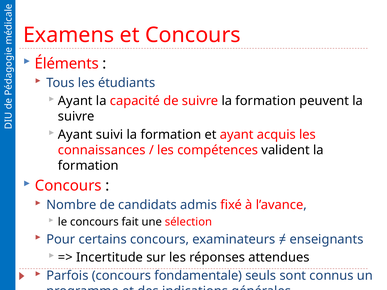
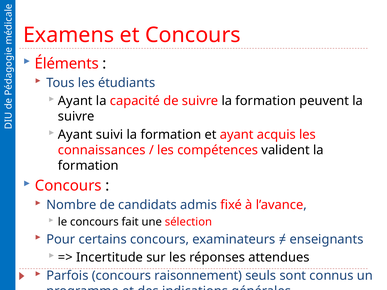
fondamentale: fondamentale -> raisonnement
